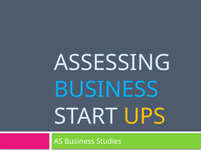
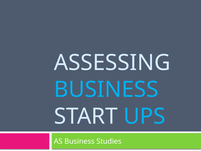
UPS colour: yellow -> light blue
